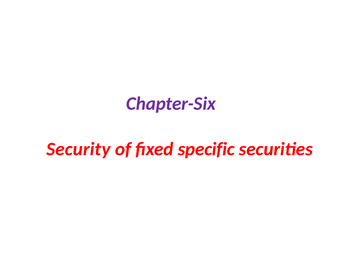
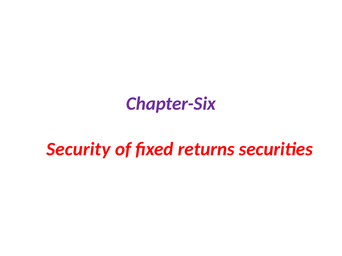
specific: specific -> returns
